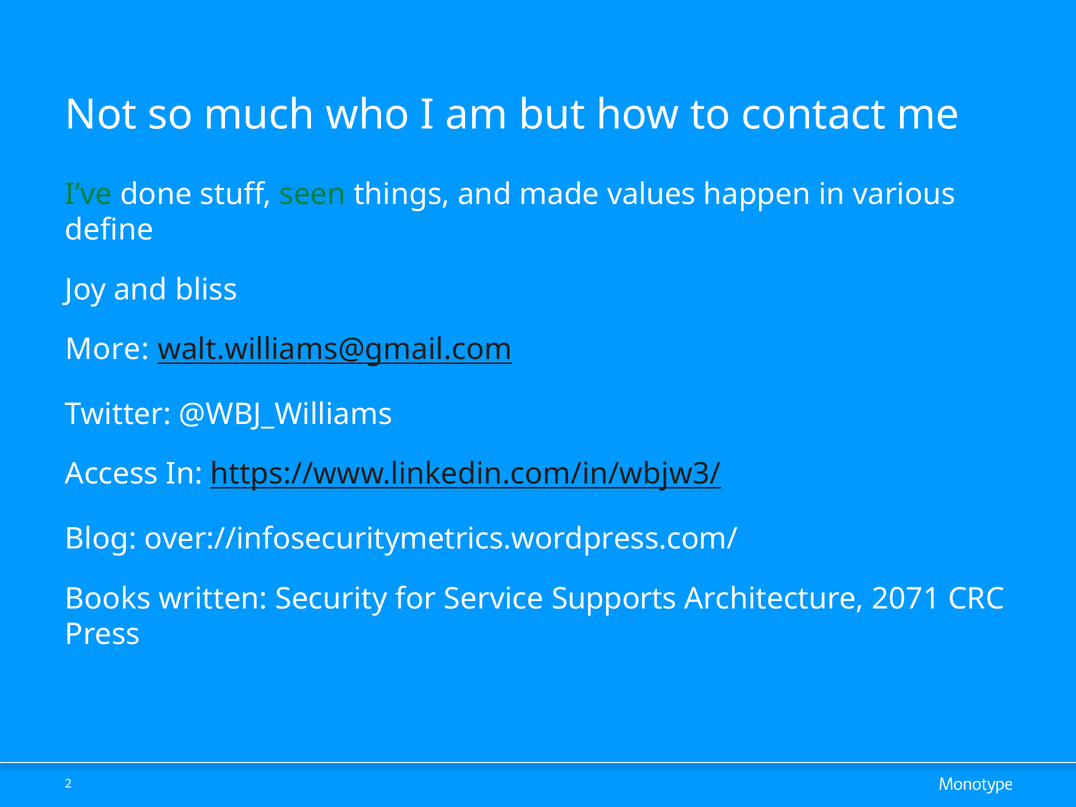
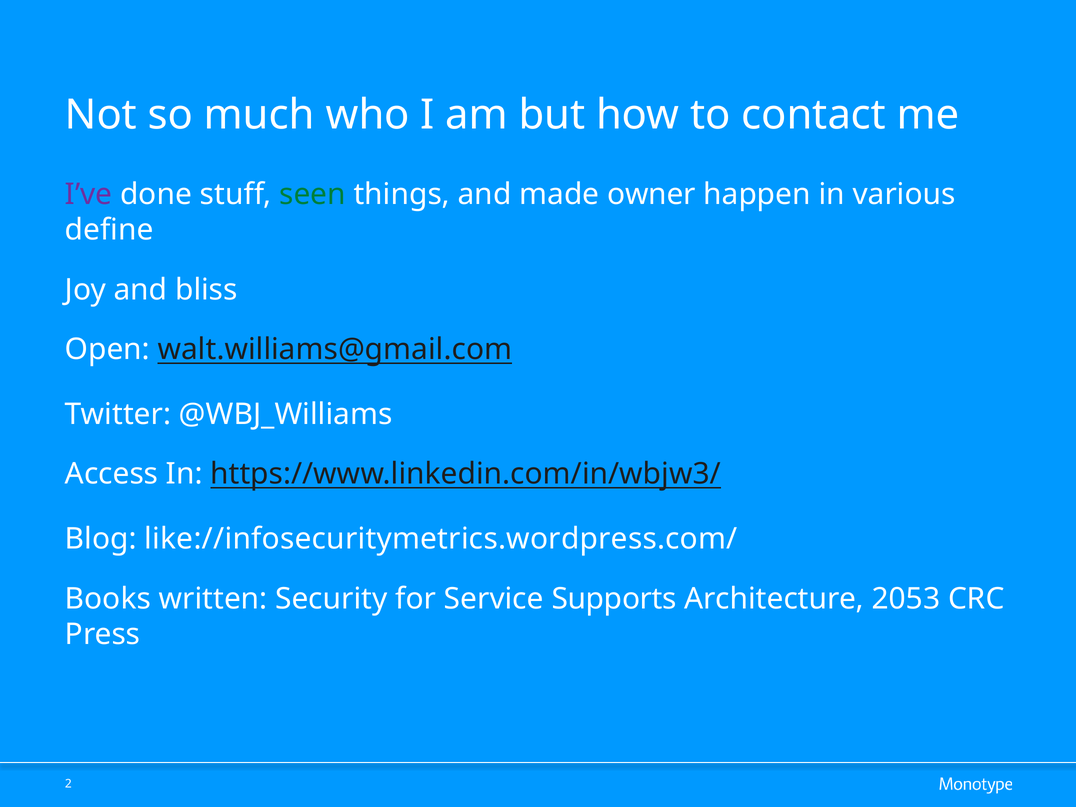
I’ve colour: green -> purple
values: values -> owner
More: More -> Open
over://infosecuritymetrics.wordpress.com/: over://infosecuritymetrics.wordpress.com/ -> like://infosecuritymetrics.wordpress.com/
2071: 2071 -> 2053
